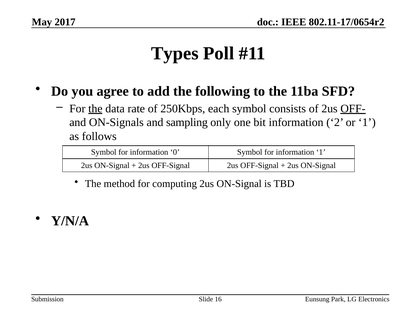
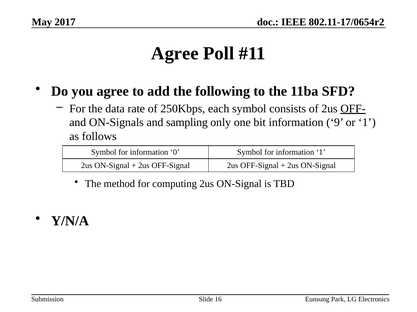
Types at (175, 53): Types -> Agree
the at (95, 109) underline: present -> none
2: 2 -> 9
